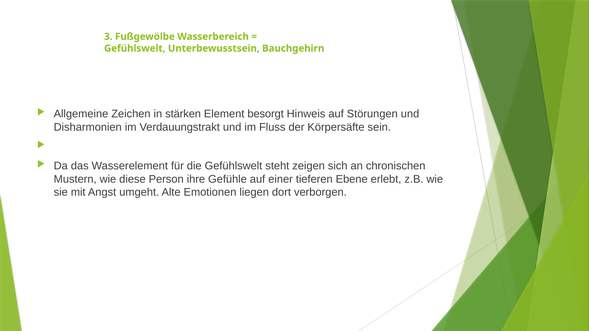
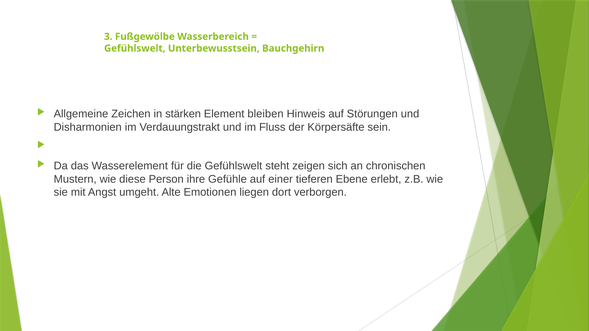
besorgt: besorgt -> bleiben
